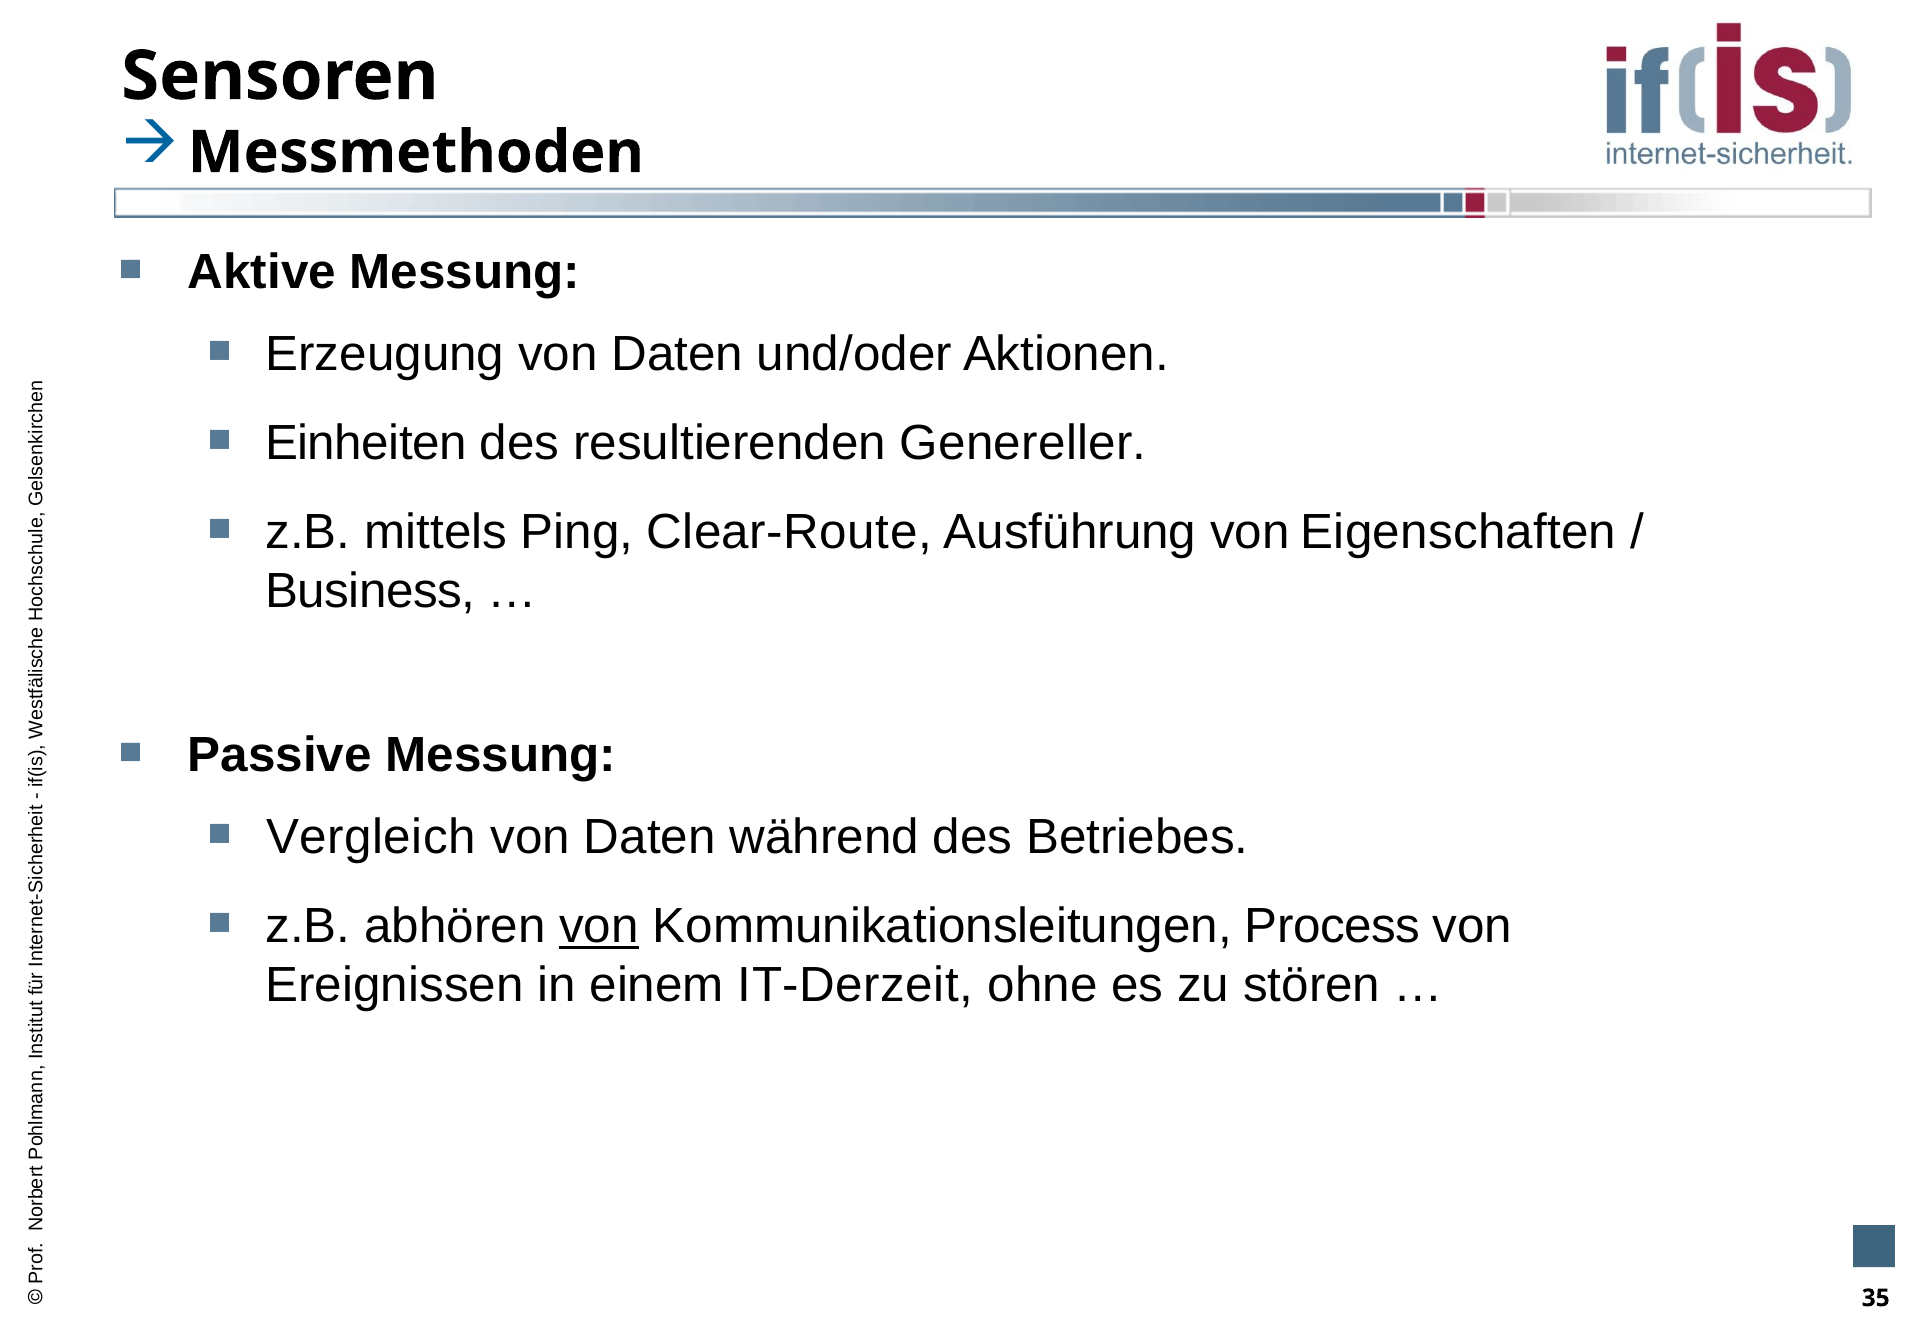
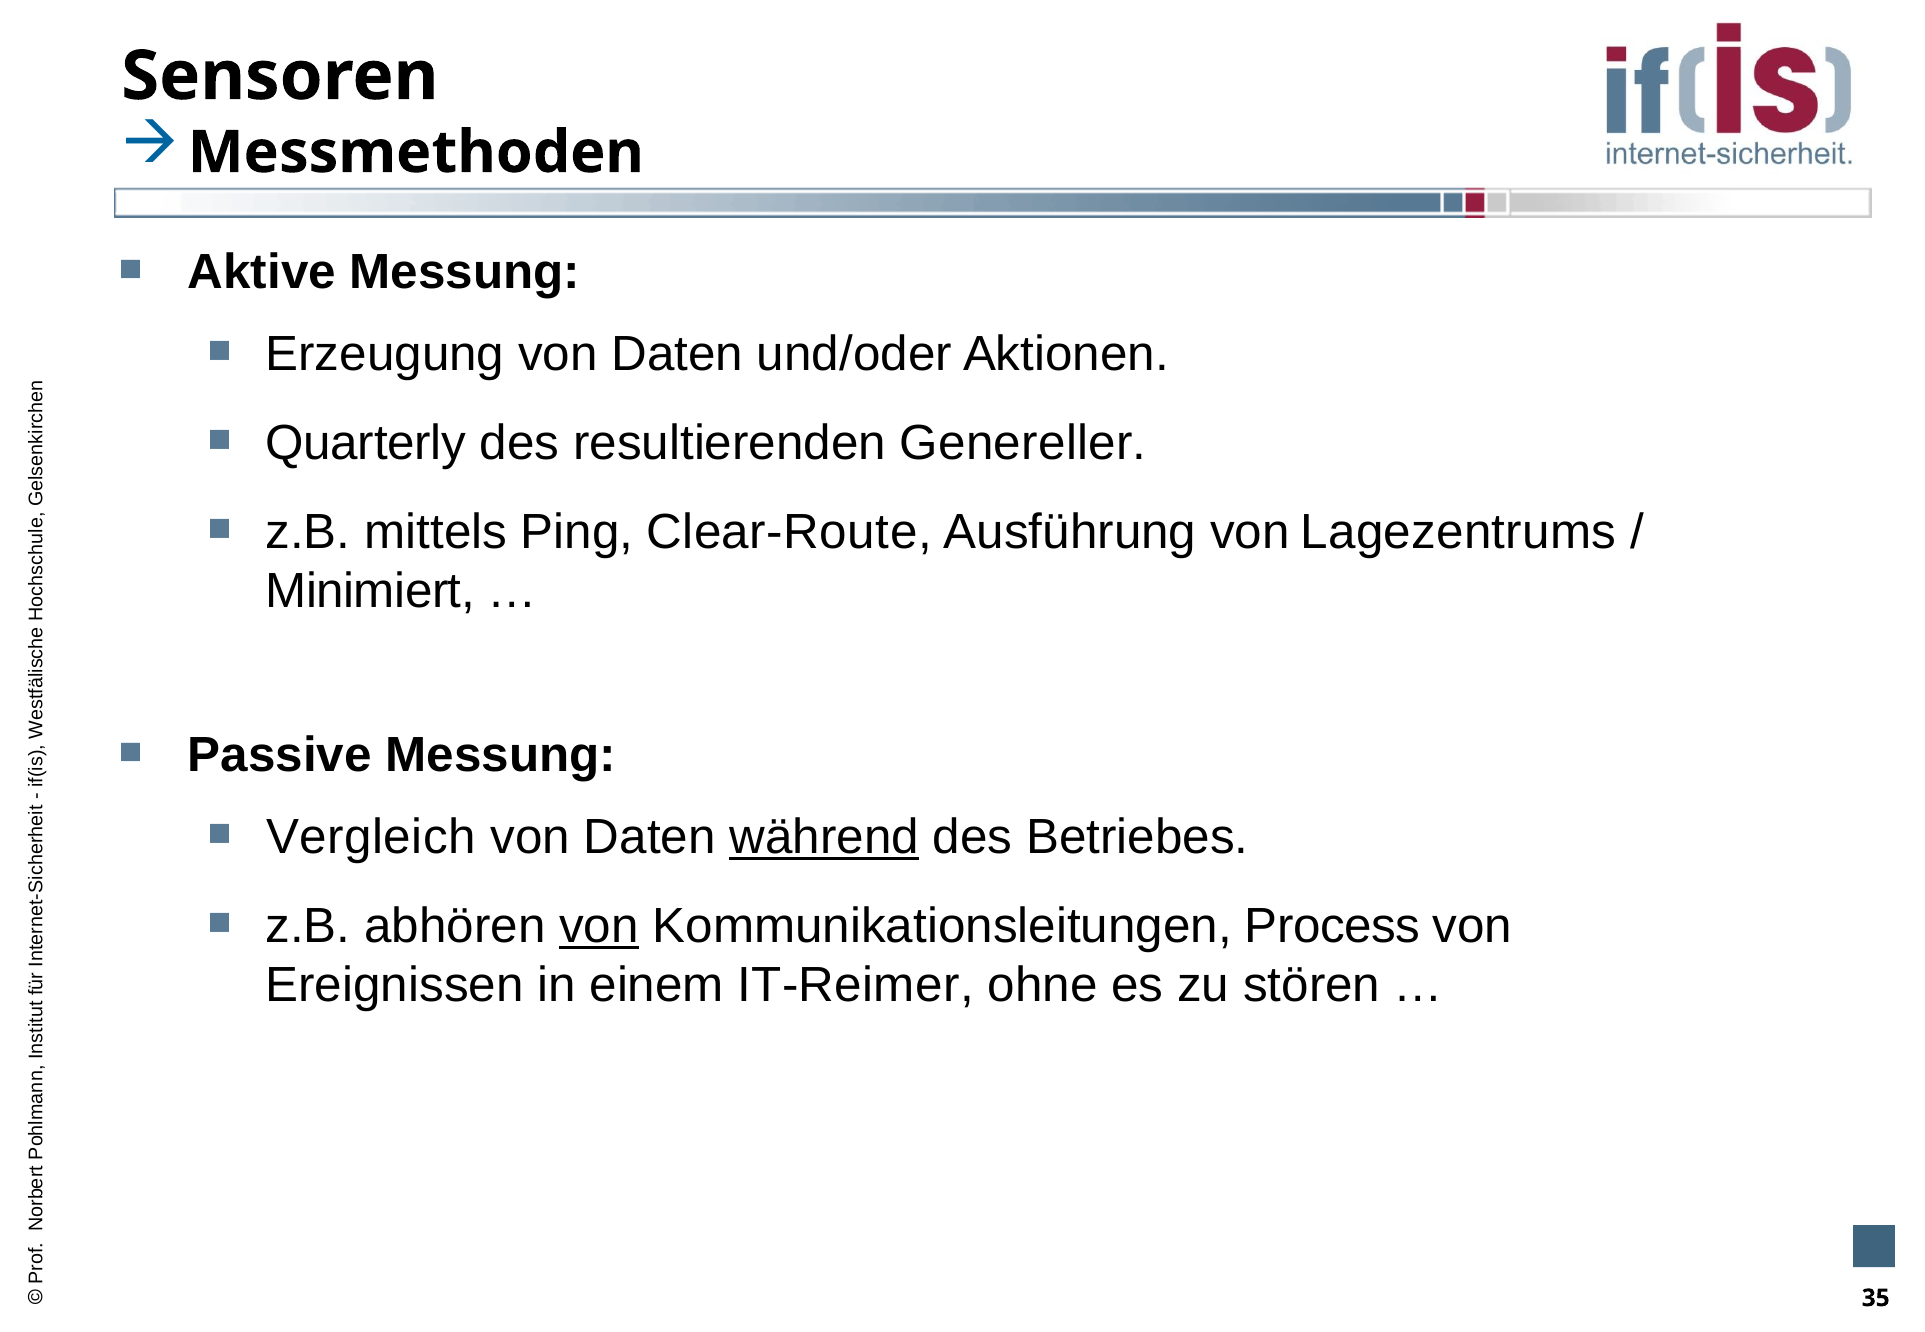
Einheiten: Einheiten -> Quarterly
Eigenschaften: Eigenschaften -> Lagezentrums
Business: Business -> Minimiert
während underline: none -> present
IT-Derzeit: IT-Derzeit -> IT-Reimer
